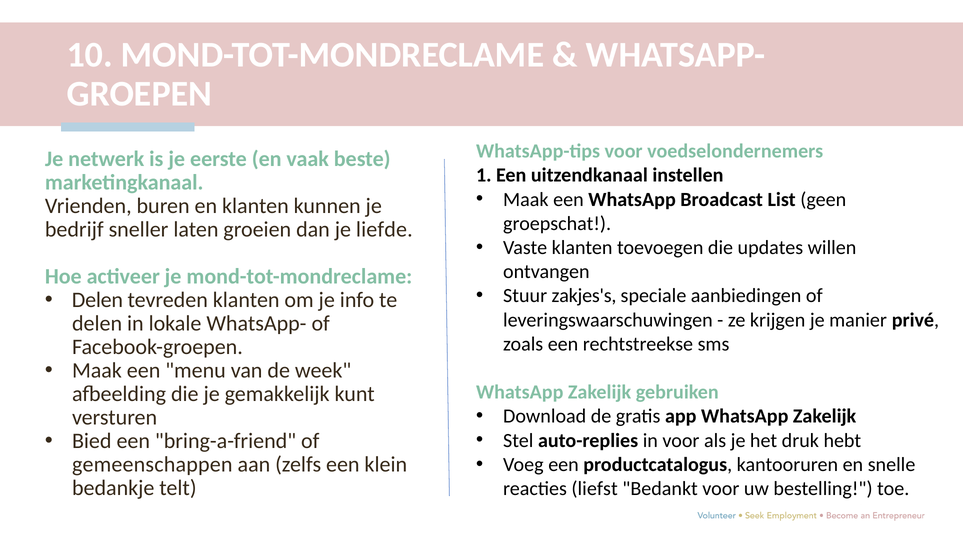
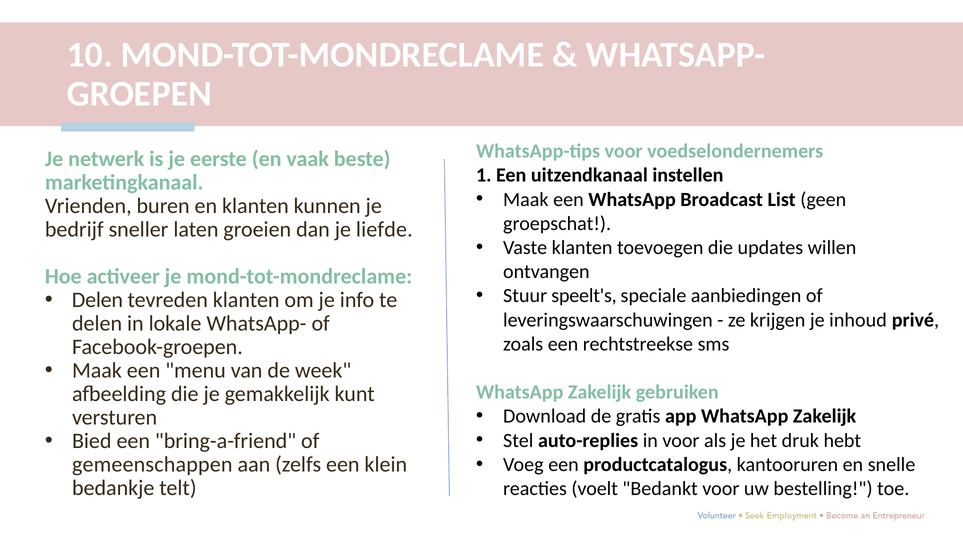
zakjes's: zakjes's -> speelt's
manier: manier -> inhoud
liefst: liefst -> voelt
